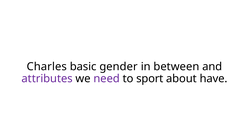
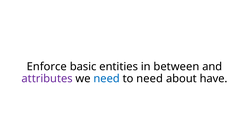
Charles: Charles -> Enforce
gender: gender -> entities
need at (107, 79) colour: purple -> blue
to sport: sport -> need
